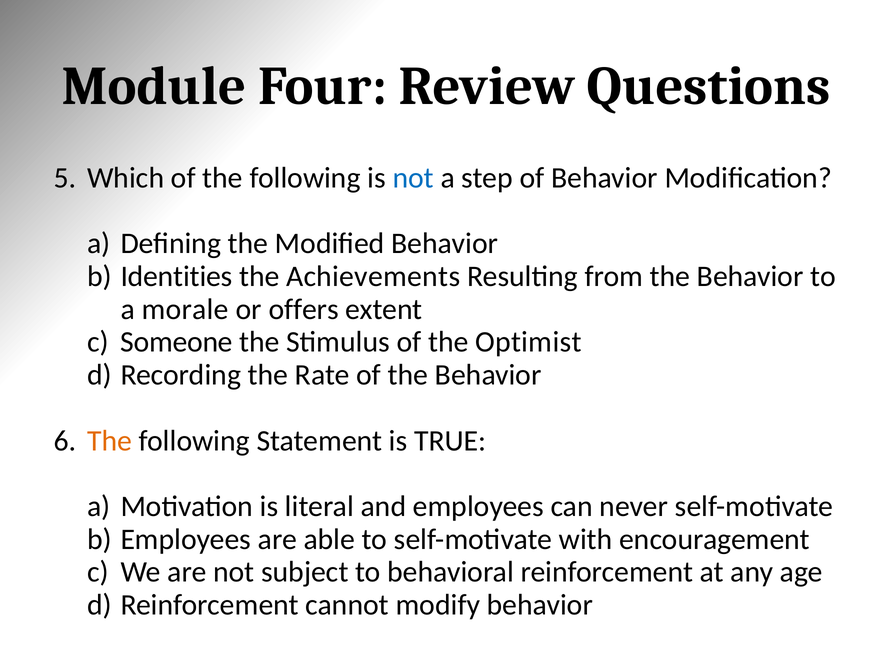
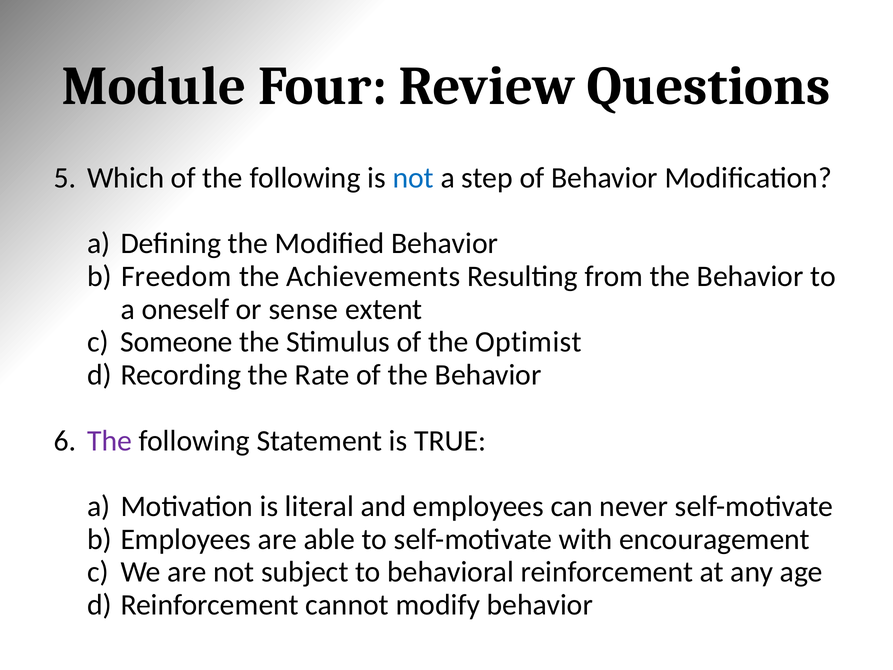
Identities: Identities -> Freedom
morale: morale -> oneself
offers: offers -> sense
The at (110, 441) colour: orange -> purple
